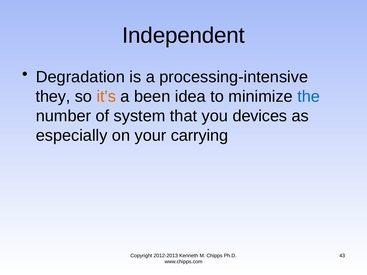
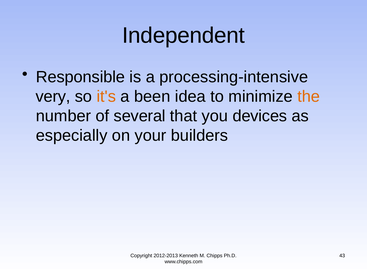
Degradation: Degradation -> Responsible
they: they -> very
the colour: blue -> orange
system: system -> several
carrying: carrying -> builders
